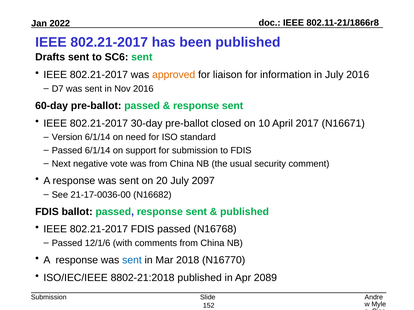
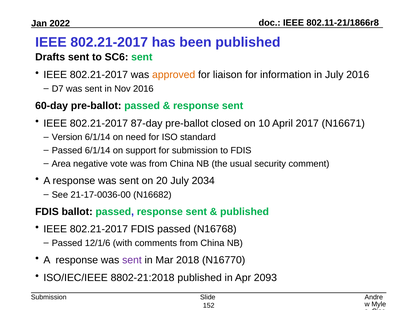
30-day: 30-day -> 87-day
Next: Next -> Area
2097: 2097 -> 2034
sent at (132, 261) colour: blue -> purple
2089: 2089 -> 2093
